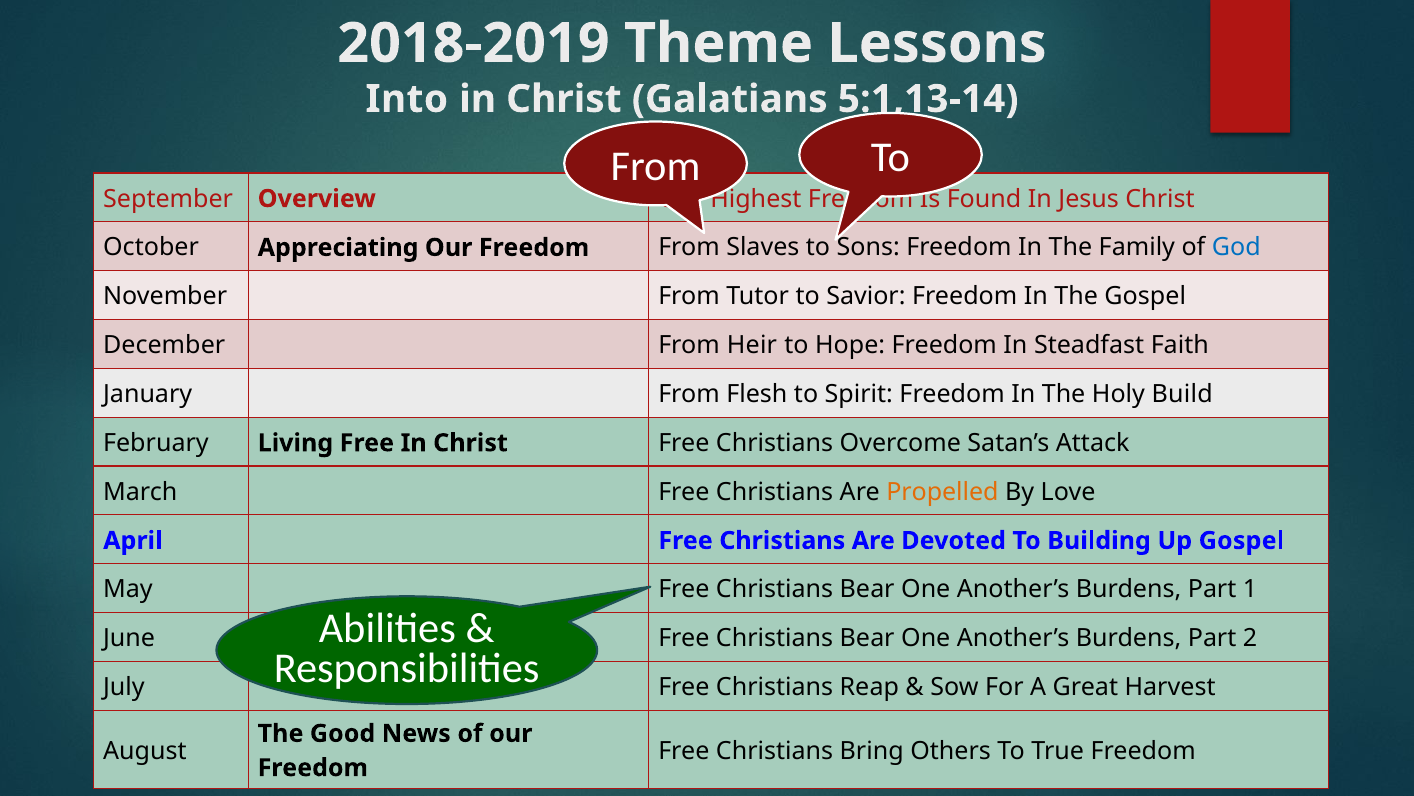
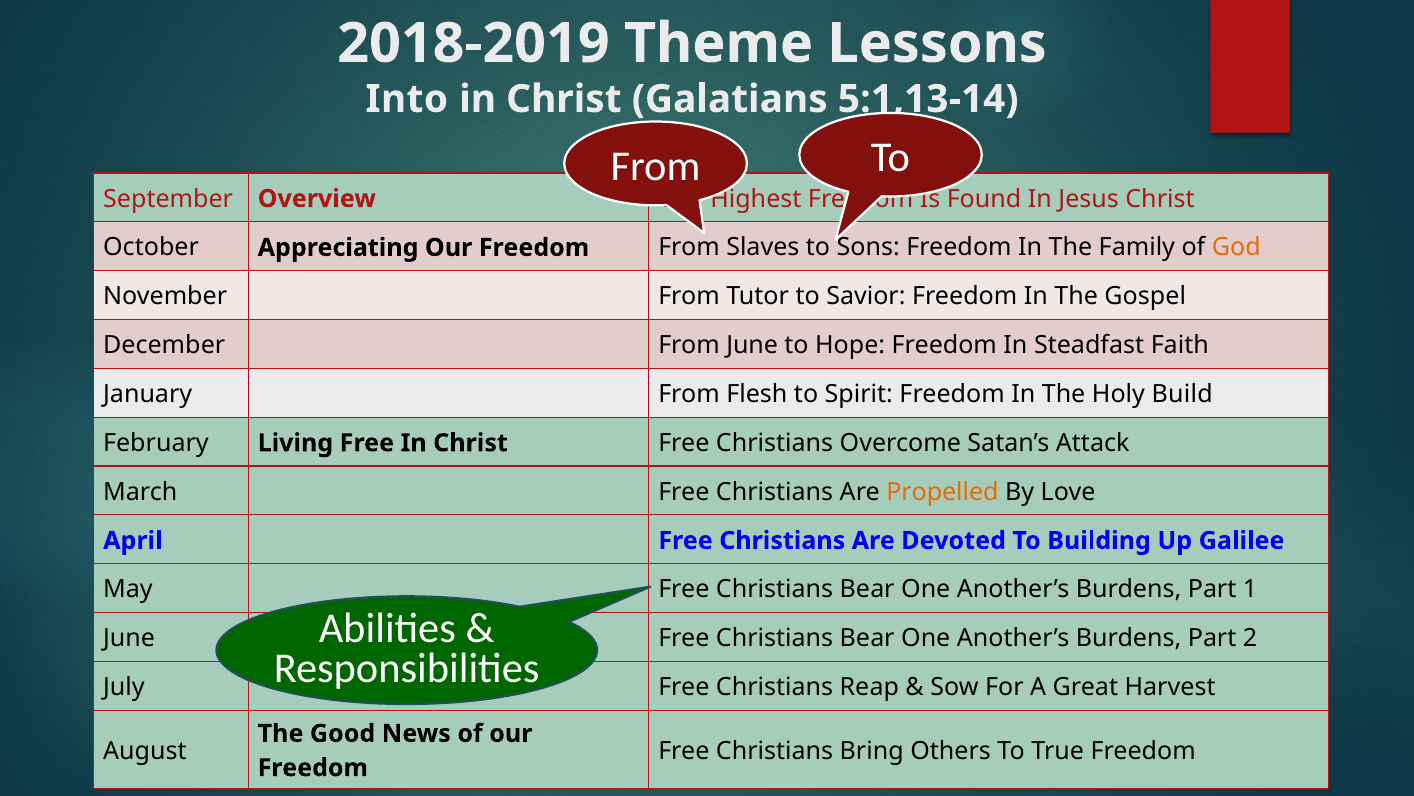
God colour: blue -> orange
From Heir: Heir -> June
Up Gospel: Gospel -> Galilee
